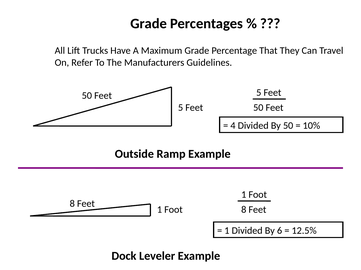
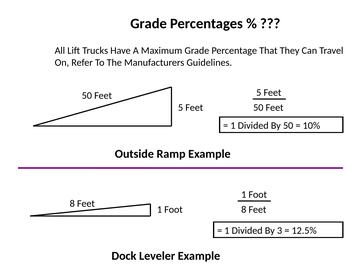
4 at (233, 126): 4 -> 1
6: 6 -> 3
